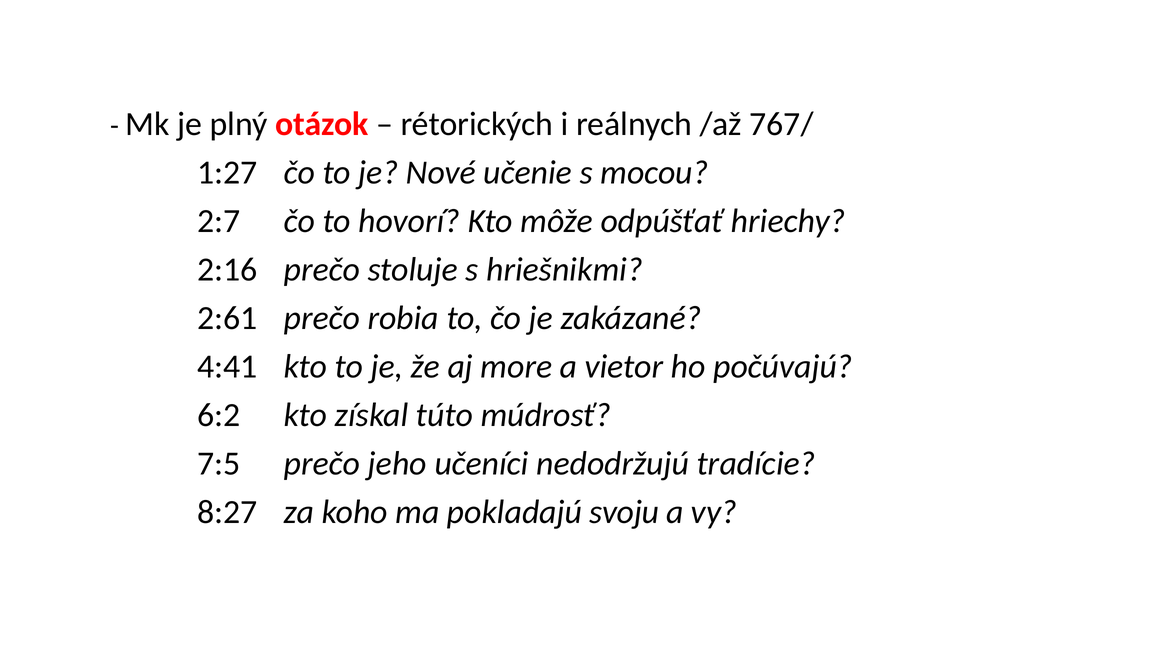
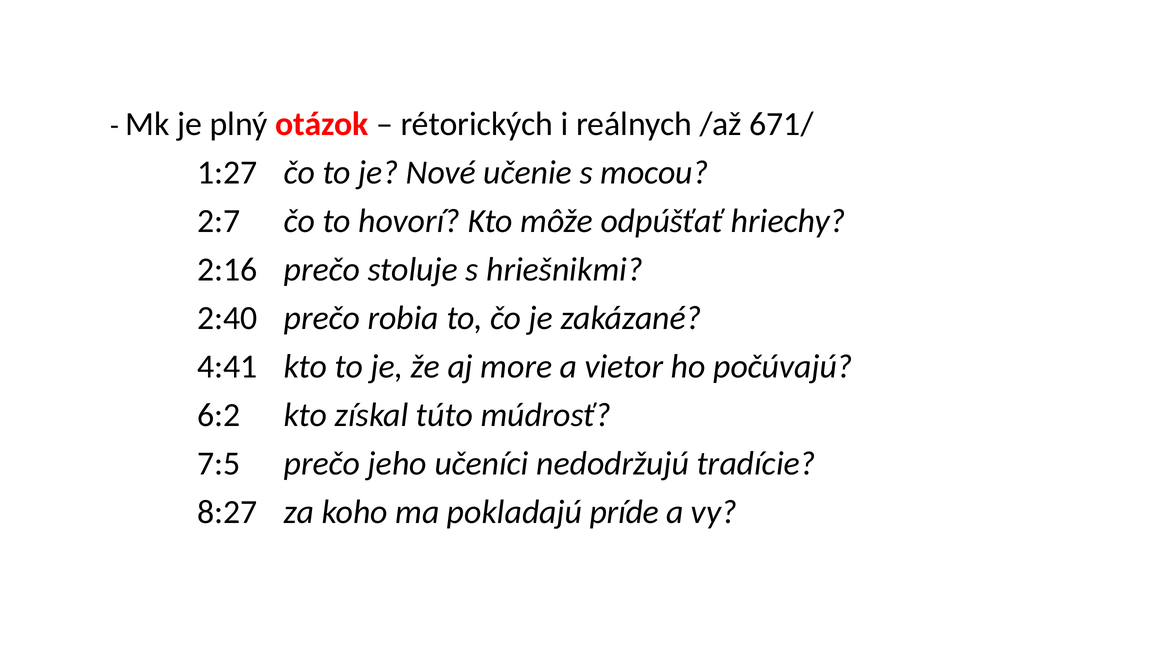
767/: 767/ -> 671/
2:61: 2:61 -> 2:40
svoju: svoju -> príde
